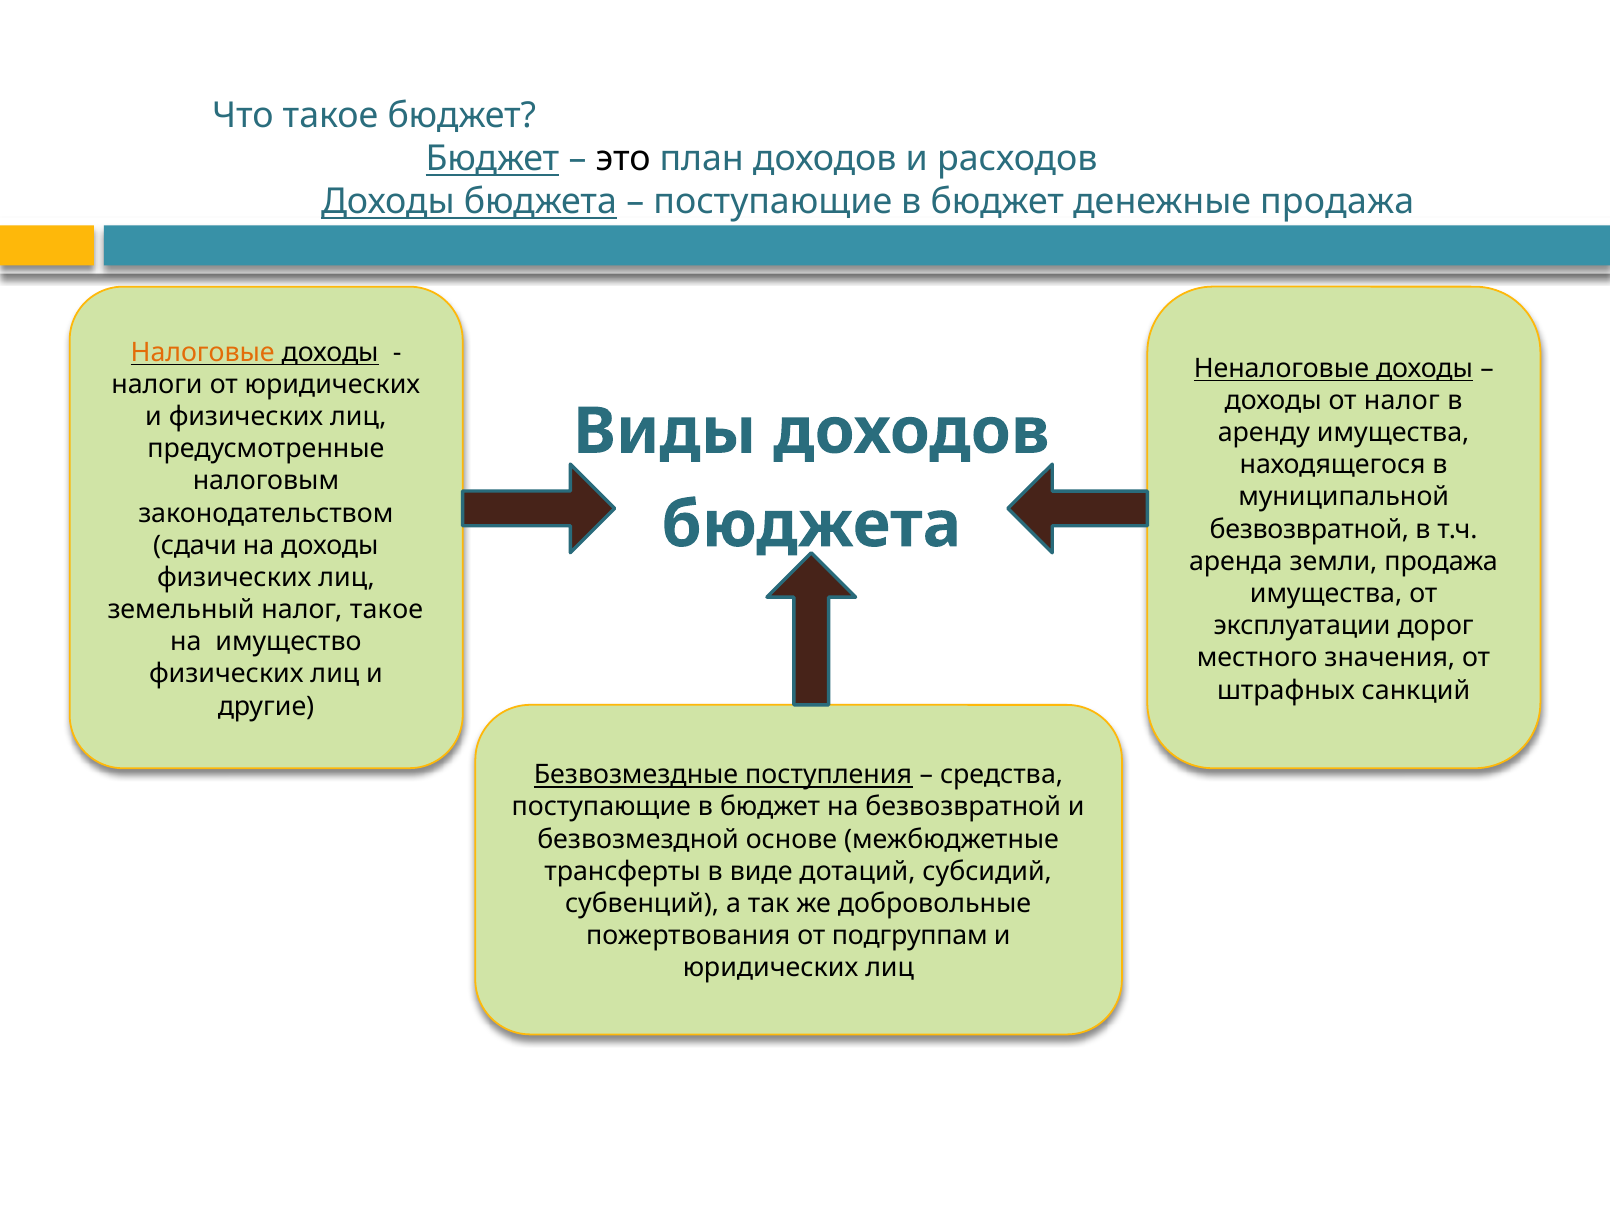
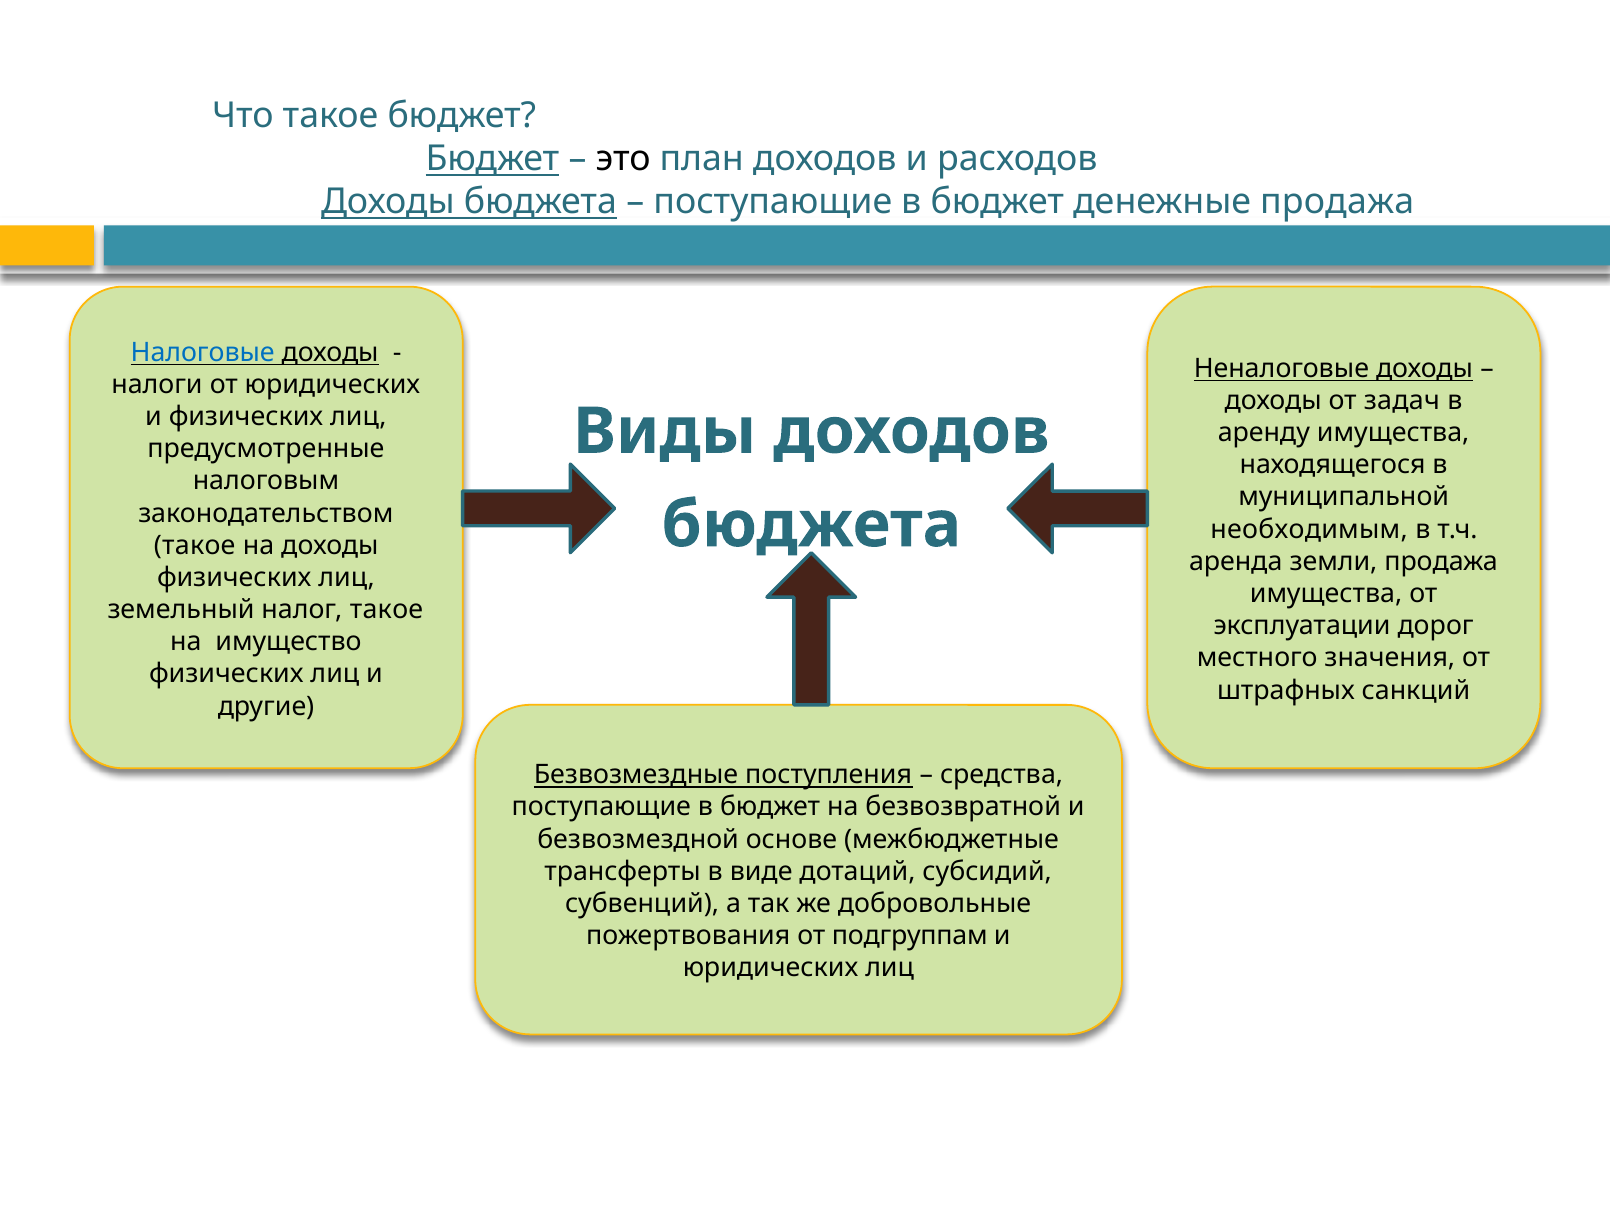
Налоговые colour: orange -> blue
от налог: налог -> задач
безвозвратной at (1309, 529): безвозвратной -> необходимым
сдачи at (195, 546): сдачи -> такое
